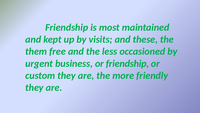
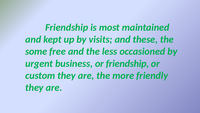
them: them -> some
